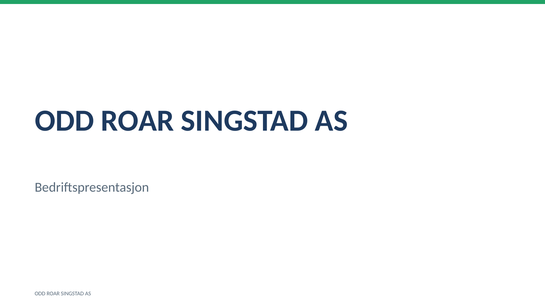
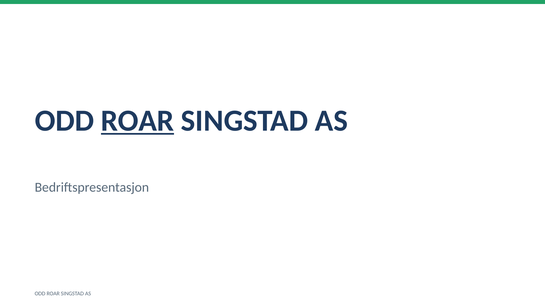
ROAR at (138, 121) underline: none -> present
